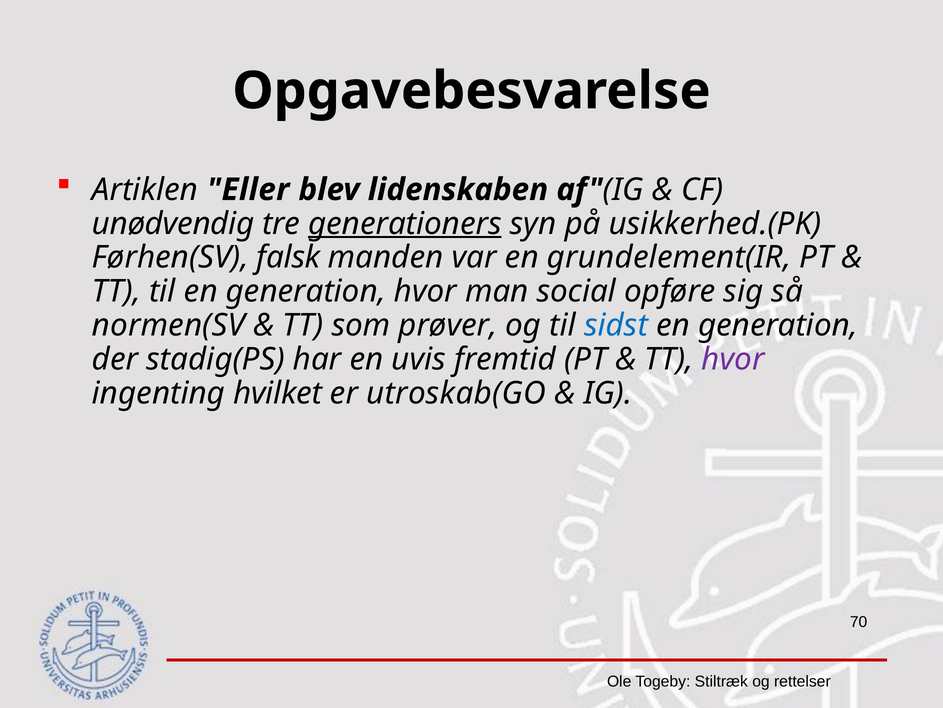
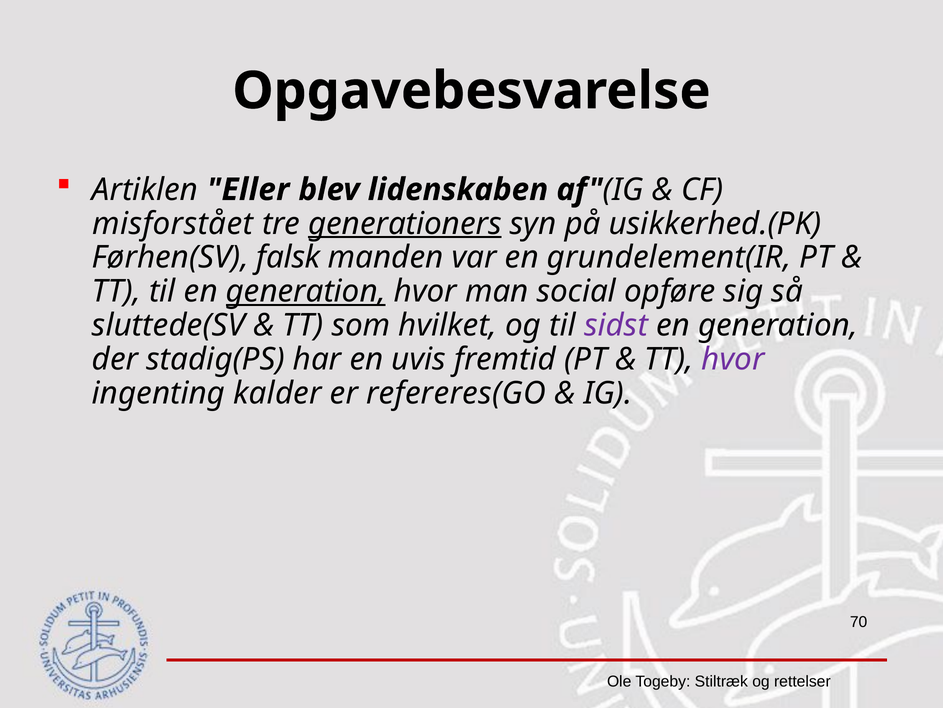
unødvendig: unødvendig -> misforstået
generation at (306, 291) underline: none -> present
normen(SV: normen(SV -> sluttede(SV
prøver: prøver -> hvilket
sidst colour: blue -> purple
hvilket: hvilket -> kalder
utroskab(GO: utroskab(GO -> refereres(GO
